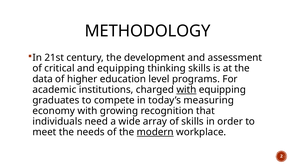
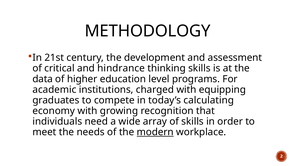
and equipping: equipping -> hindrance
with at (186, 90) underline: present -> none
measuring: measuring -> calculating
